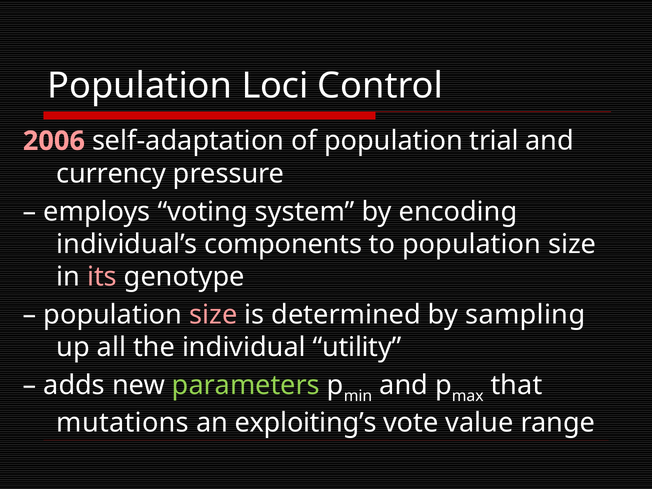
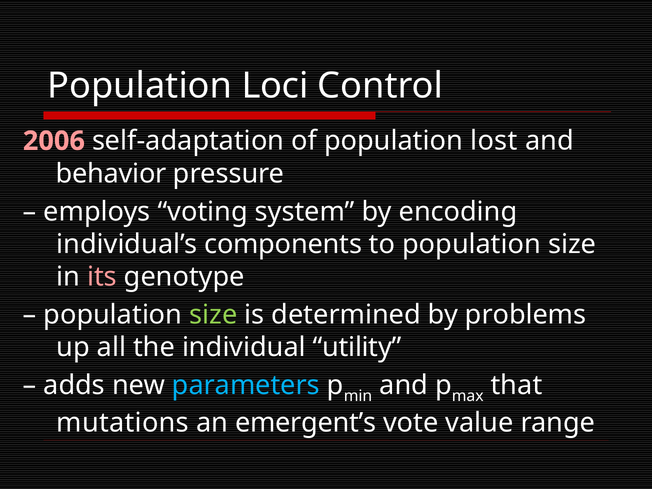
trial: trial -> lost
currency: currency -> behavior
size at (213, 315) colour: pink -> light green
sampling: sampling -> problems
parameters colour: light green -> light blue
exploiting’s: exploiting’s -> emergent’s
